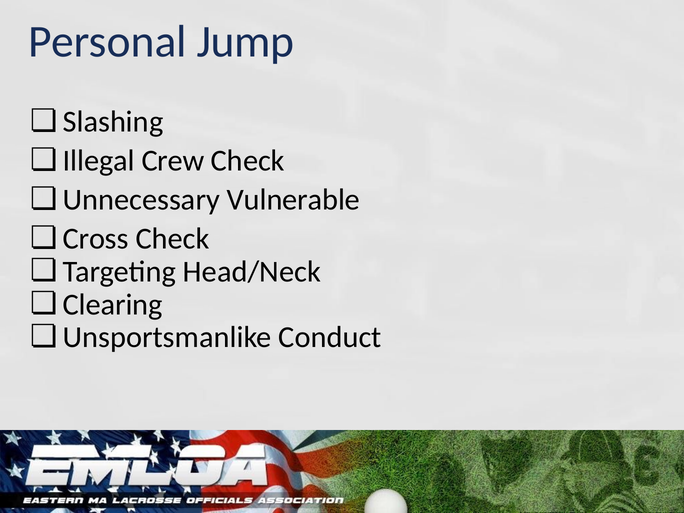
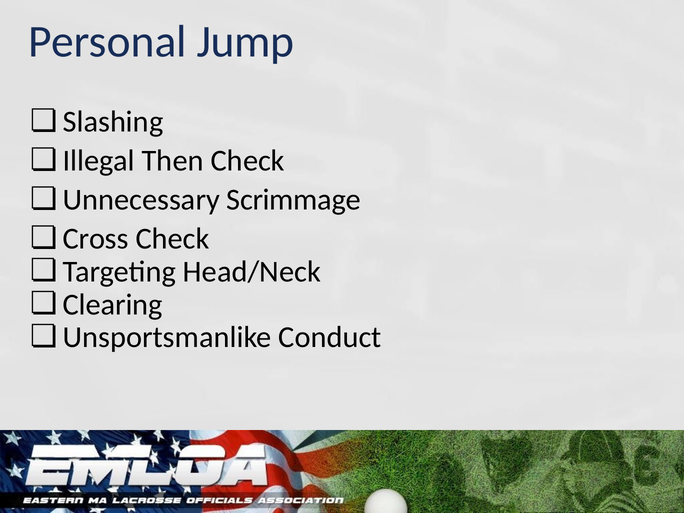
Crew: Crew -> Then
Vulnerable: Vulnerable -> Scrimmage
